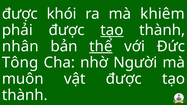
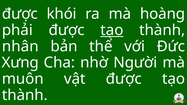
khiêm: khiêm -> hoàng
thể underline: present -> none
Tông: Tông -> Xưng
